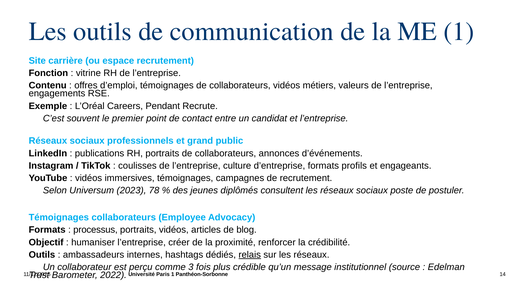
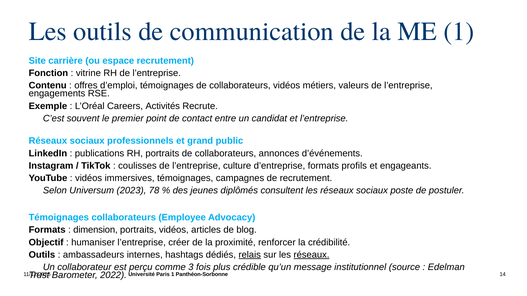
Pendant: Pendant -> Activités
processus: processus -> dimension
réseaux at (311, 255) underline: none -> present
